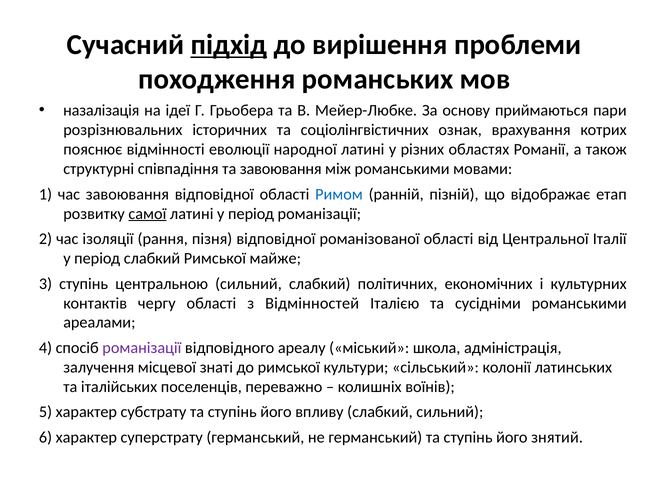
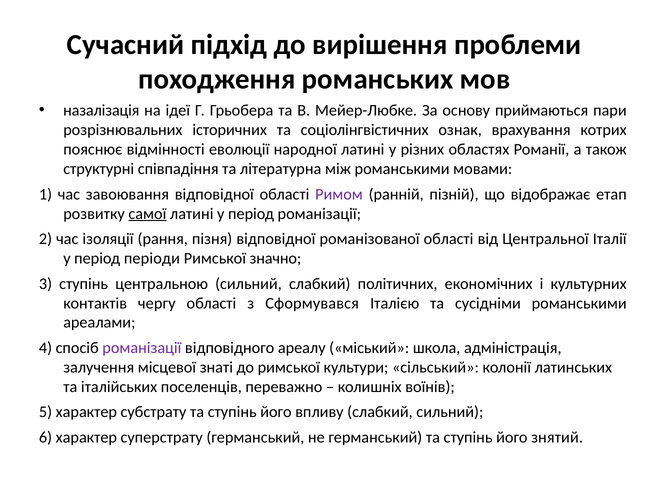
підхід underline: present -> none
та завоювання: завоювання -> літературна
Римом colour: blue -> purple
період слабкий: слабкий -> періоди
майже: майже -> значно
Відмінностей: Відмінностей -> Сформувався
